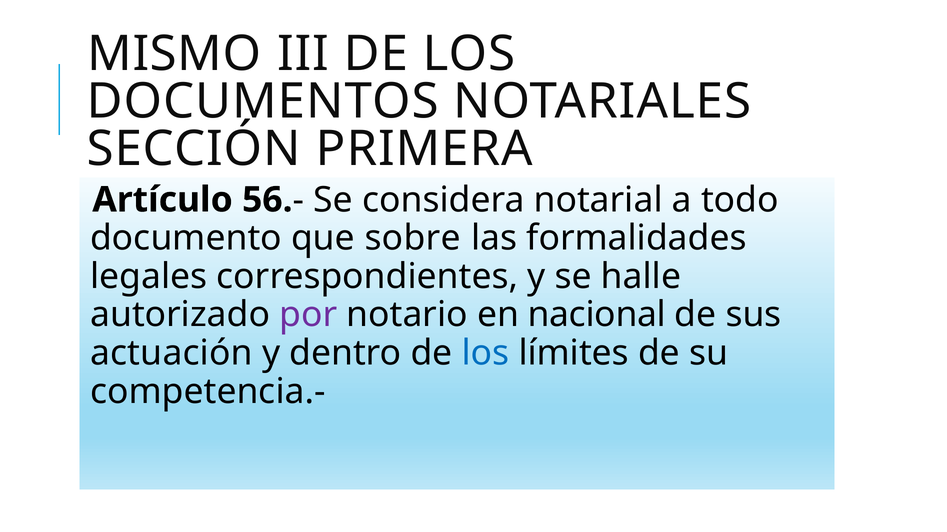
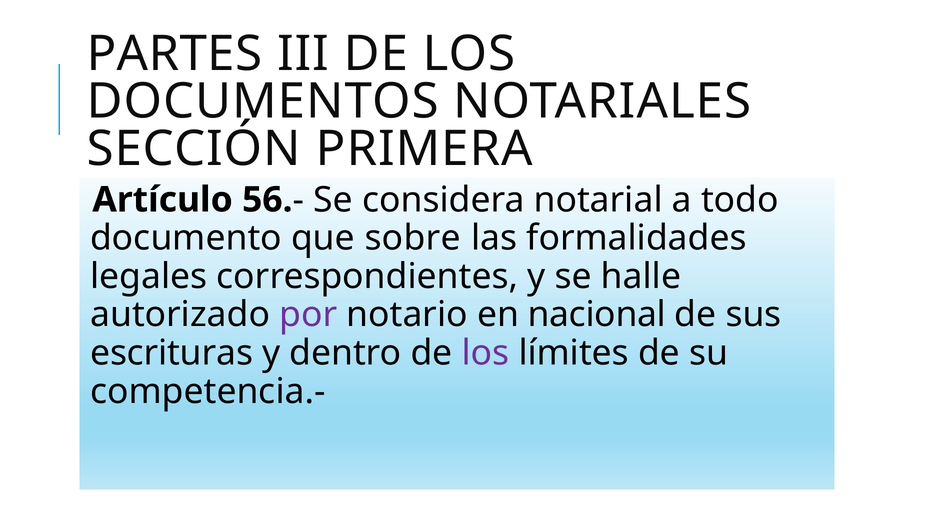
MISMO: MISMO -> PARTES
actuación: actuación -> escrituras
los at (485, 354) colour: blue -> purple
